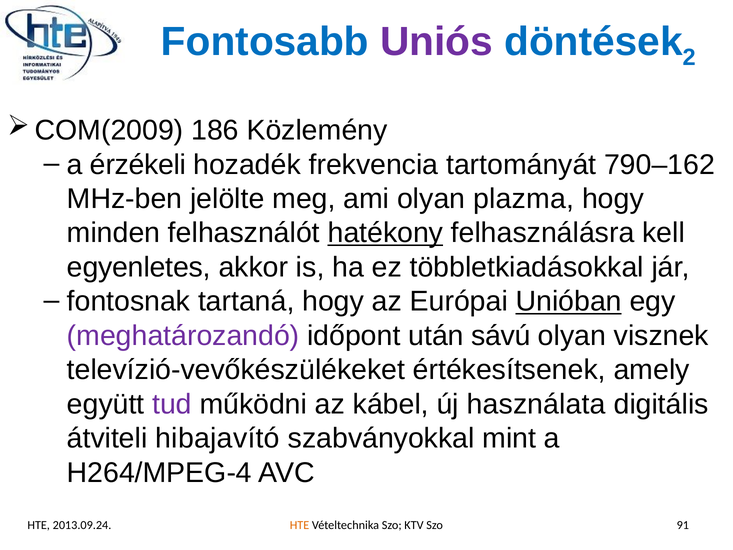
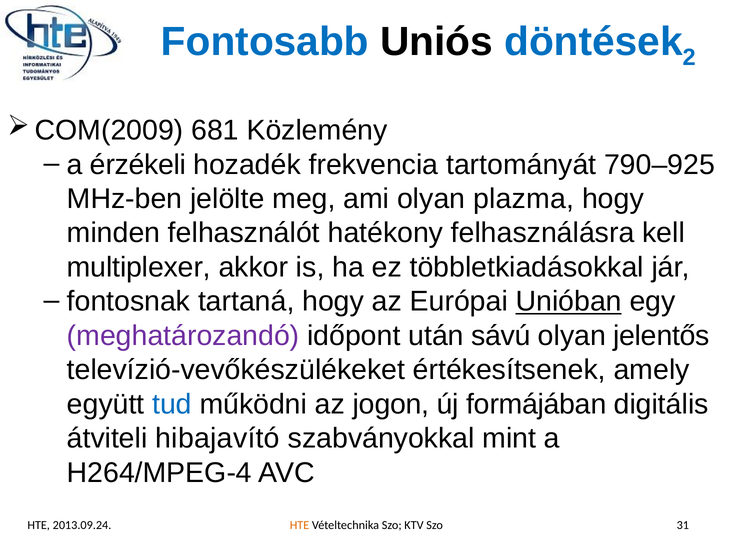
Uniós colour: purple -> black
186: 186 -> 681
790–162: 790–162 -> 790–925
hatékony underline: present -> none
egyenletes: egyenletes -> multiplexer
visznek: visznek -> jelentős
tud colour: purple -> blue
kábel: kábel -> jogon
használata: használata -> formájában
91: 91 -> 31
